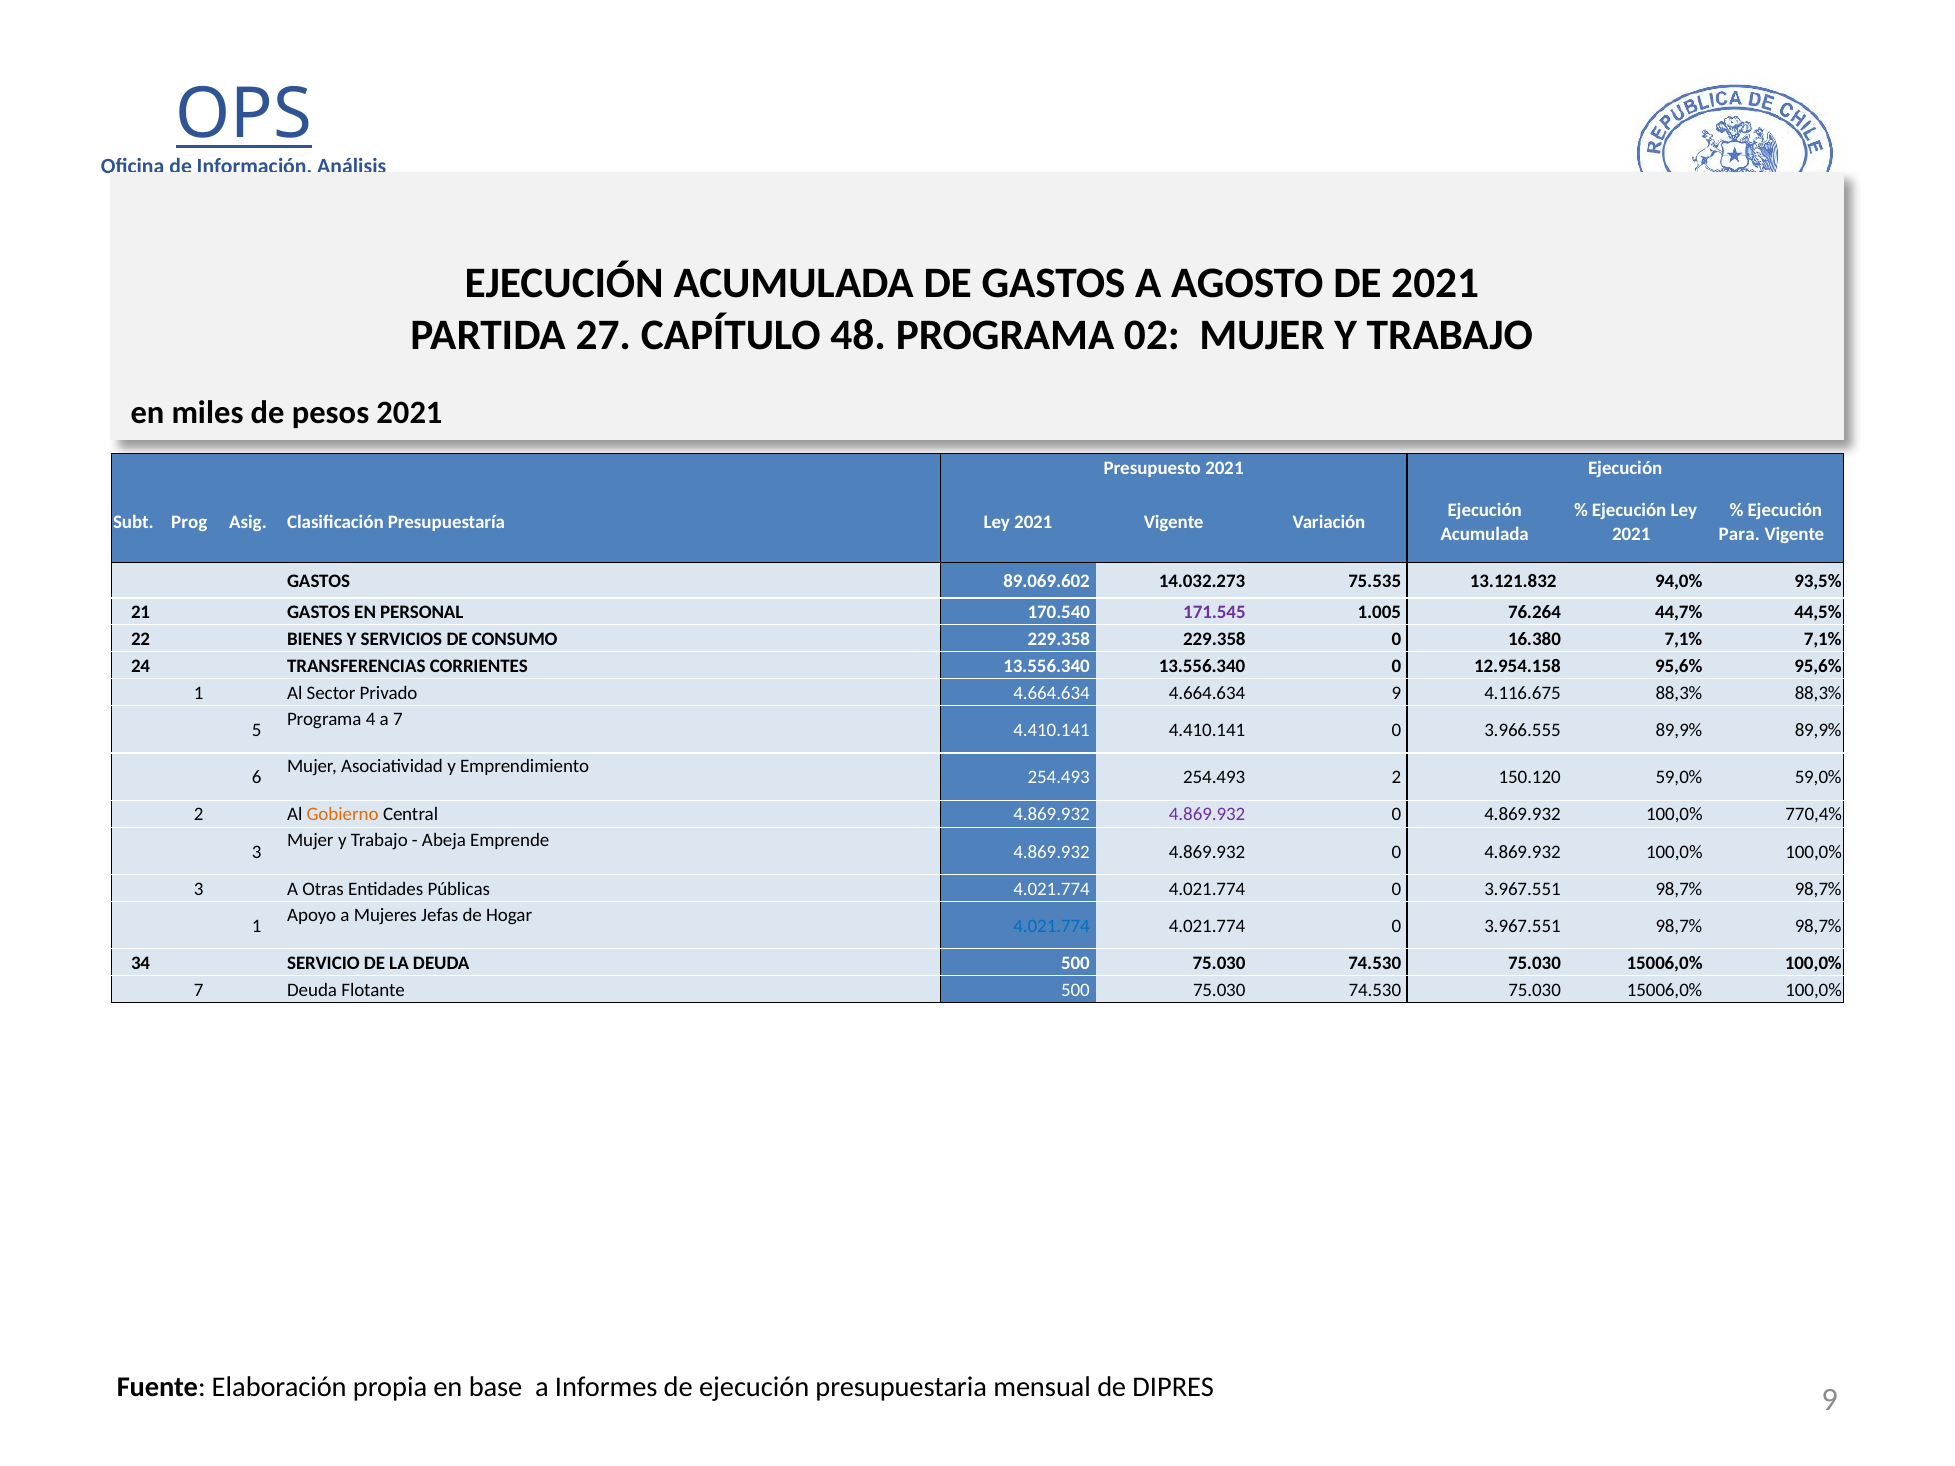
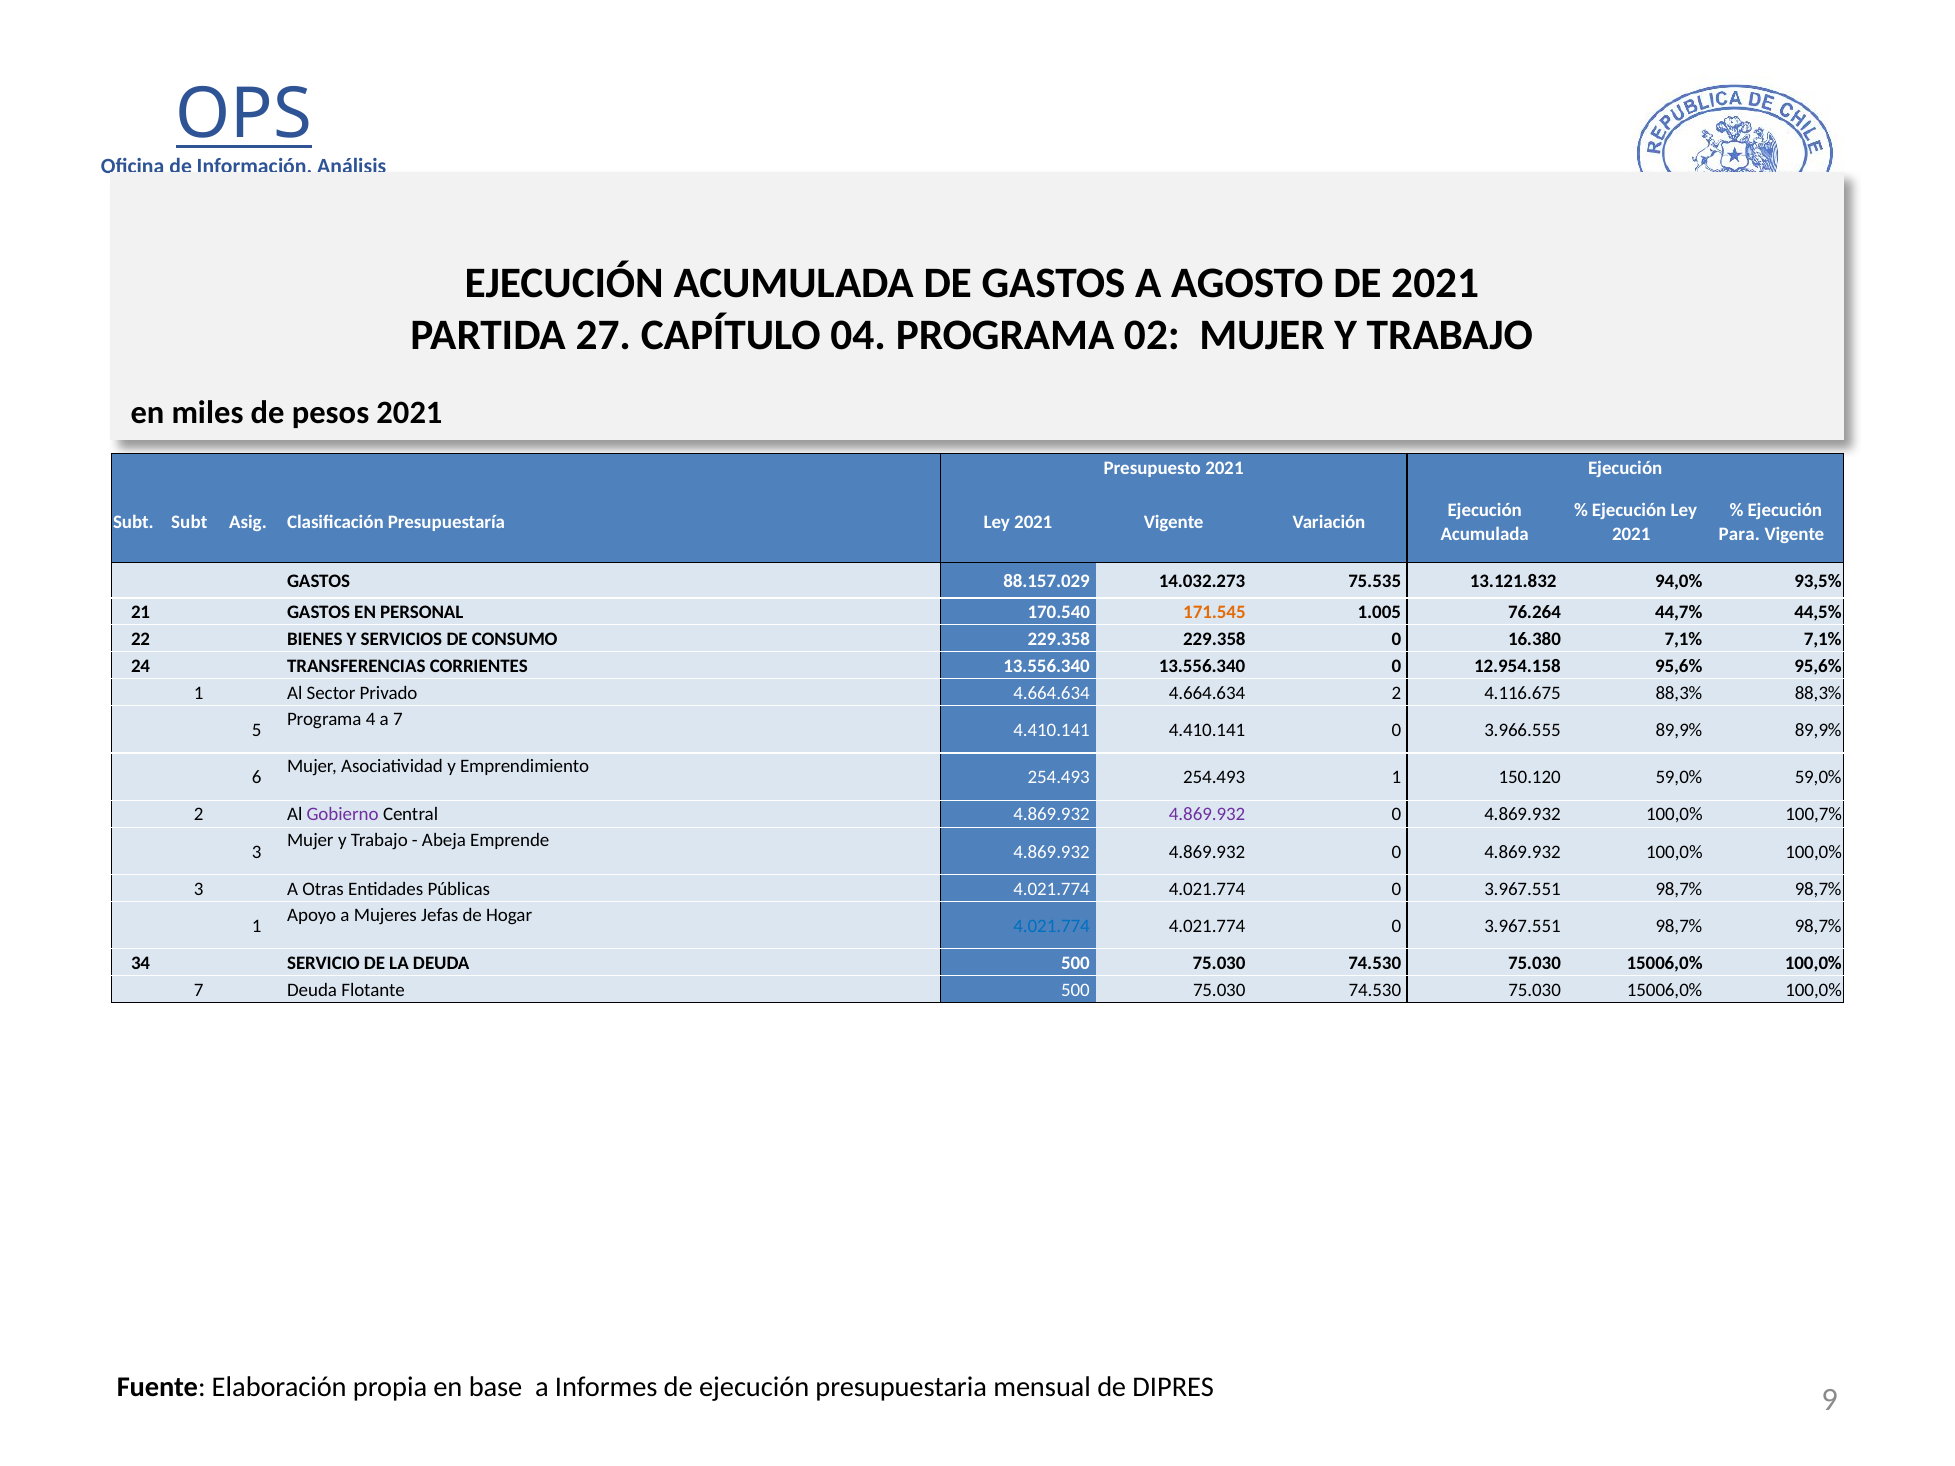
48: 48 -> 04
Subt Prog: Prog -> Subt
89.069.602: 89.069.602 -> 88.157.029
171.545 colour: purple -> orange
4.664.634 9: 9 -> 2
254.493 2: 2 -> 1
Gobierno colour: orange -> purple
770,4%: 770,4% -> 100,7%
